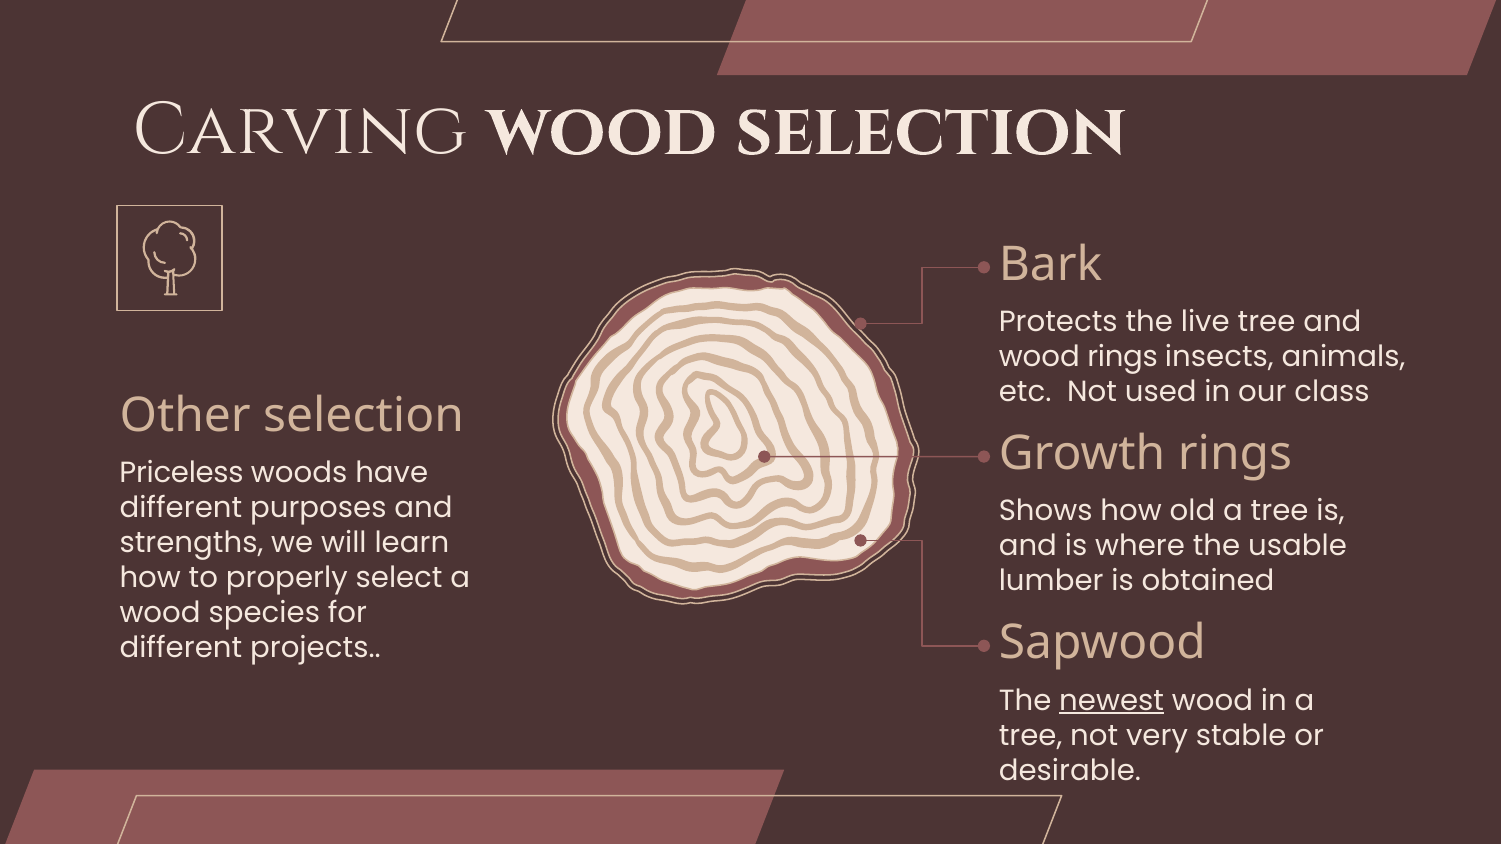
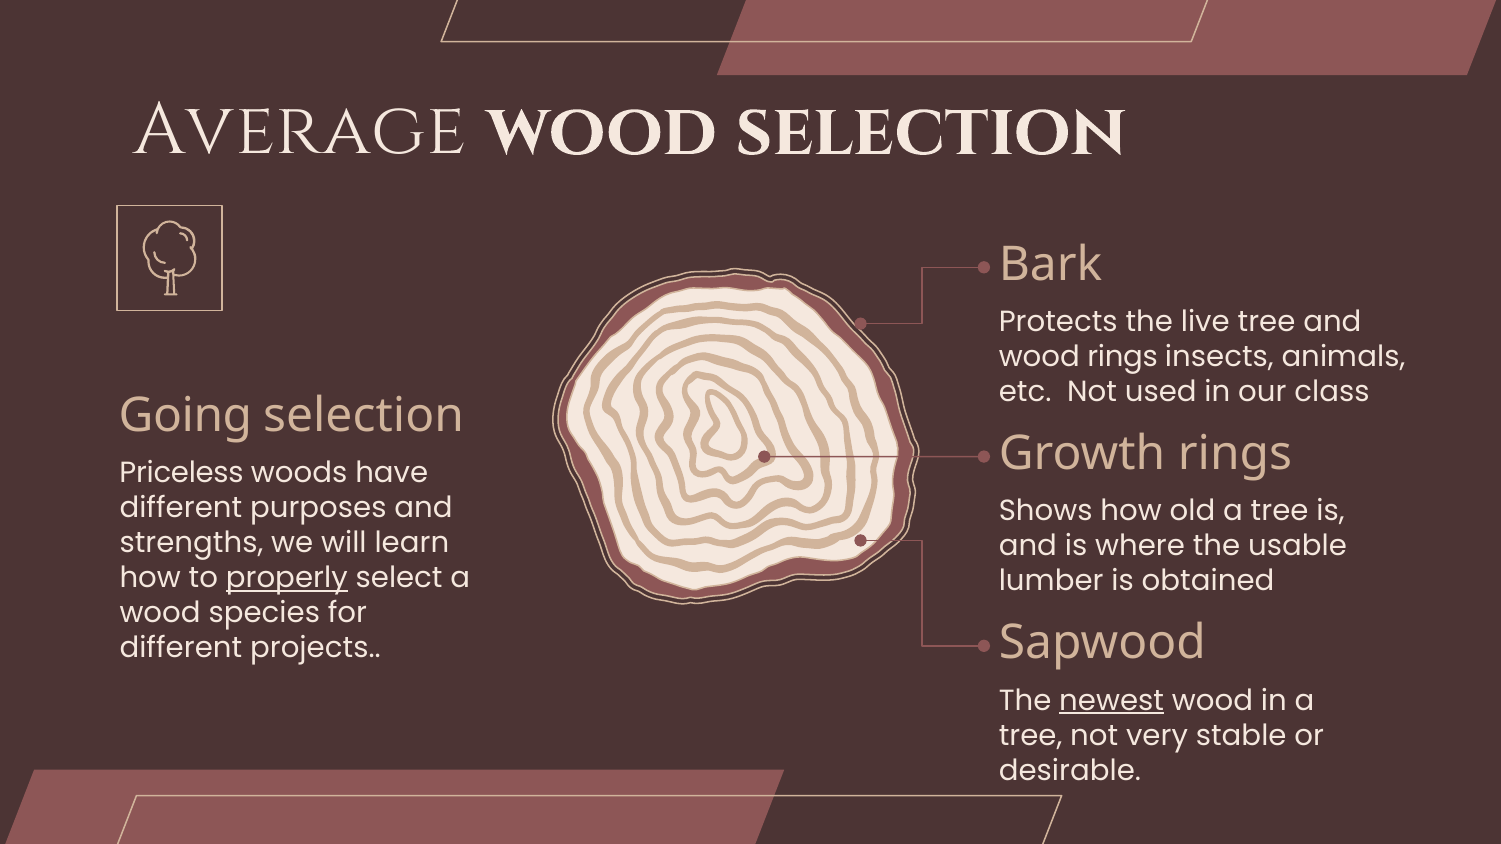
Carving: Carving -> Average
Other: Other -> Going
properly underline: none -> present
